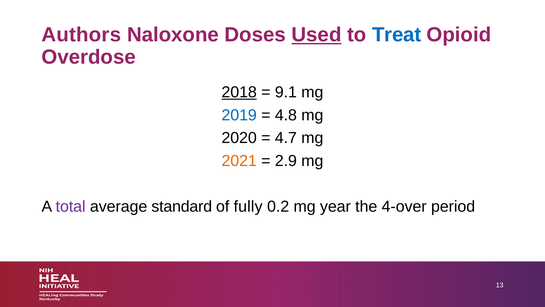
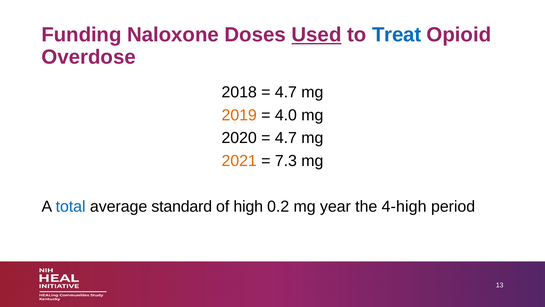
Authors: Authors -> Funding
2018 underline: present -> none
9.1 at (286, 92): 9.1 -> 4.7
2019 colour: blue -> orange
4.8: 4.8 -> 4.0
2.9: 2.9 -> 7.3
total colour: purple -> blue
fully: fully -> high
4-over: 4-over -> 4-high
